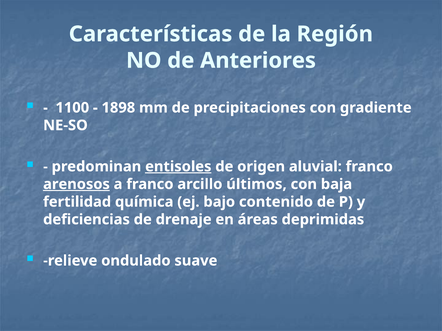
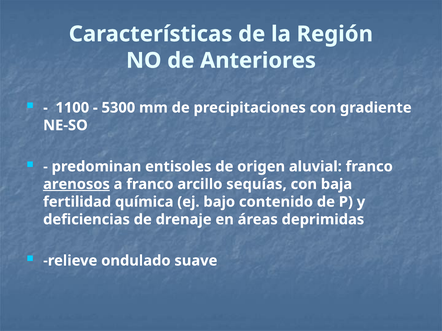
1898: 1898 -> 5300
entisoles underline: present -> none
últimos: últimos -> sequías
